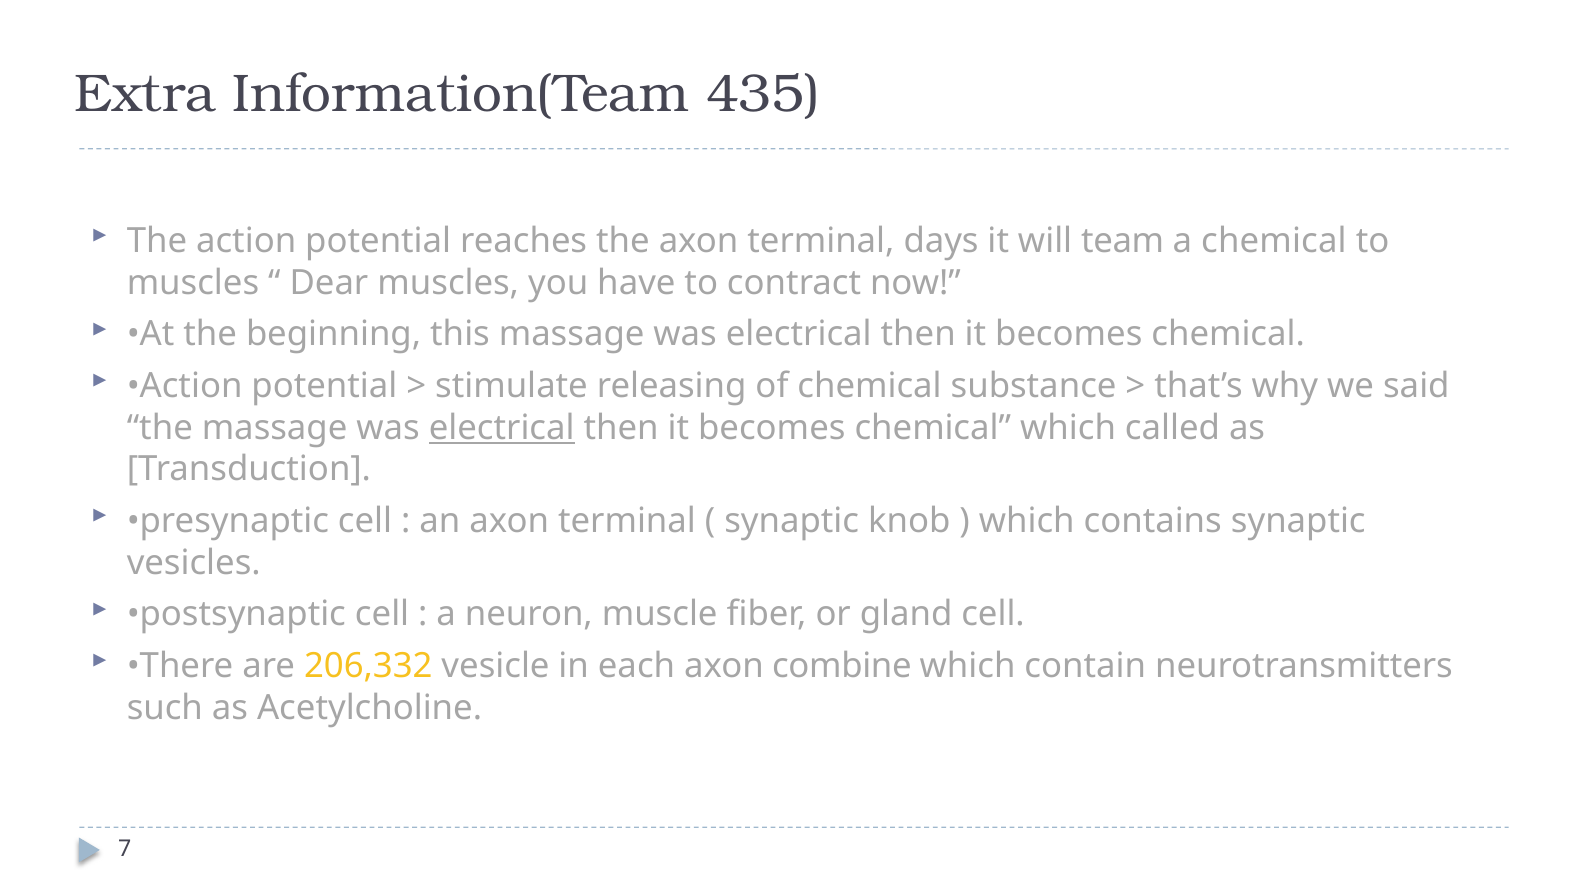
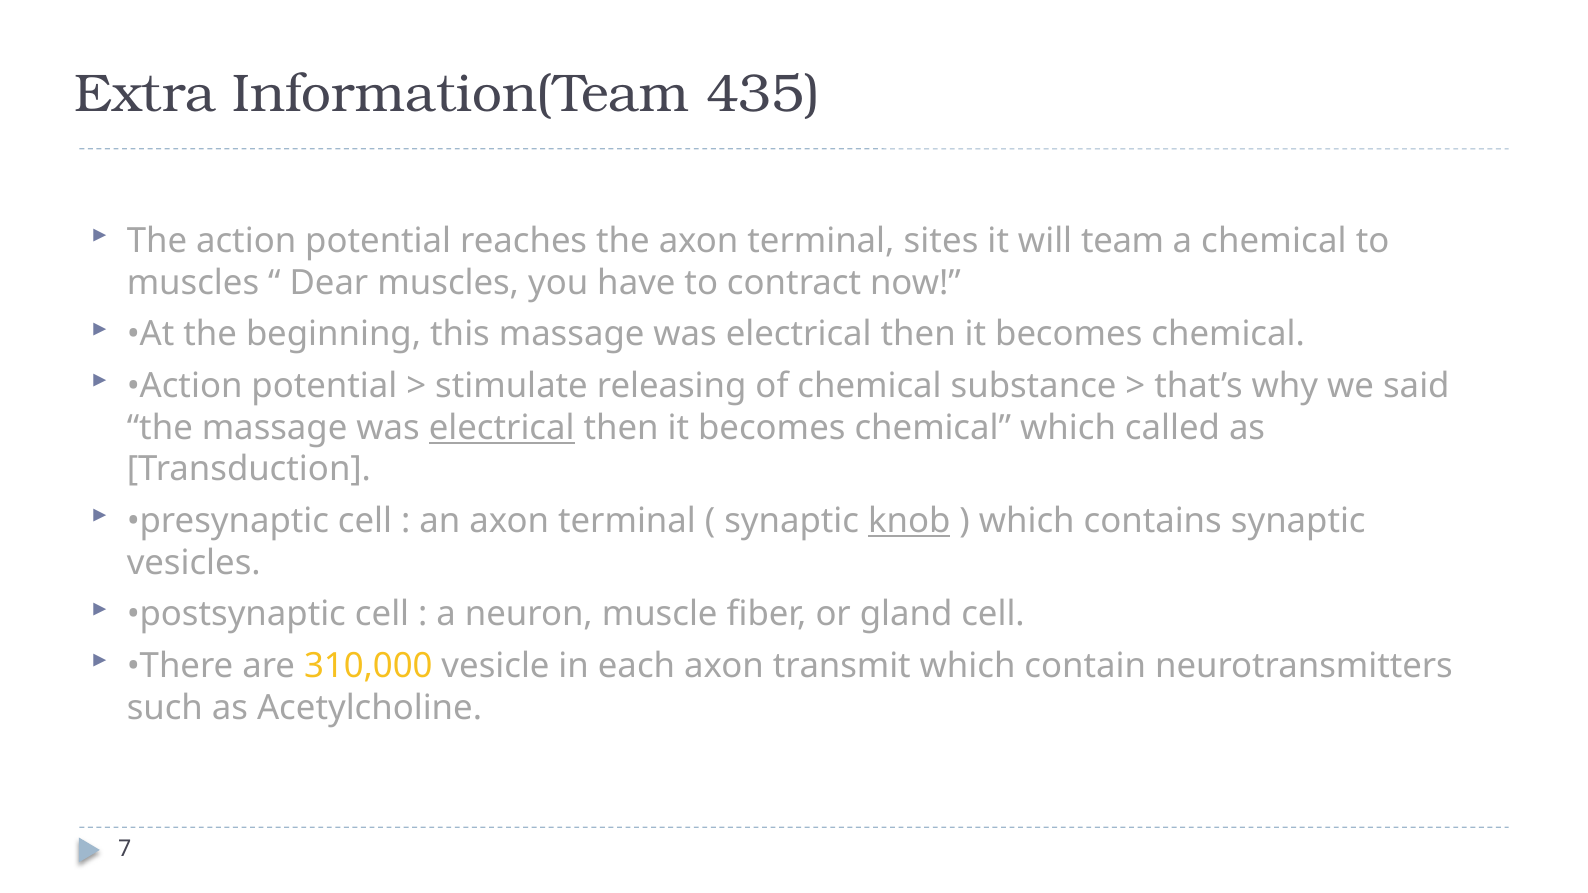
days: days -> sites
knob underline: none -> present
206,332: 206,332 -> 310,000
combine: combine -> transmit
